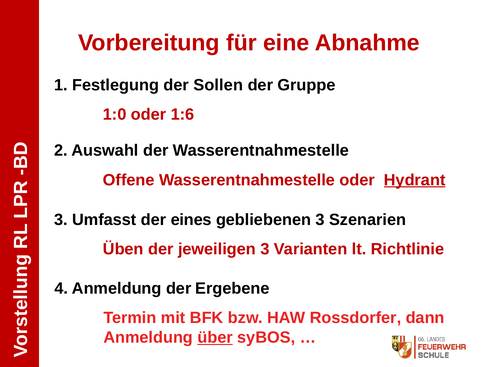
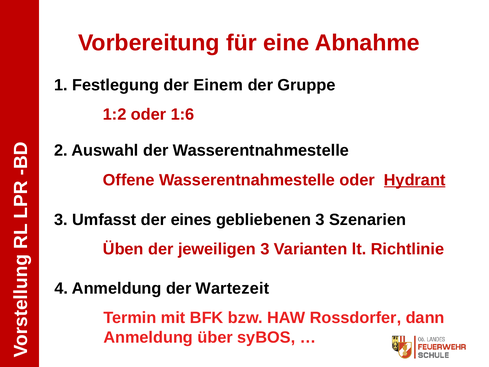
Sollen: Sollen -> Einem
1:0: 1:0 -> 1:2
Ergebene: Ergebene -> Wartezeit
über underline: present -> none
